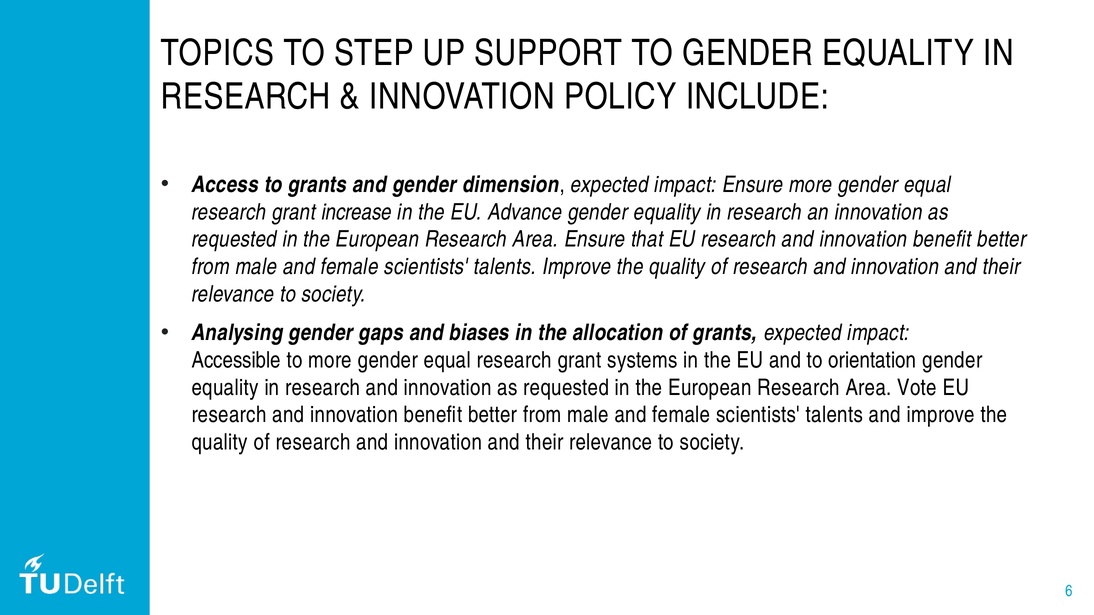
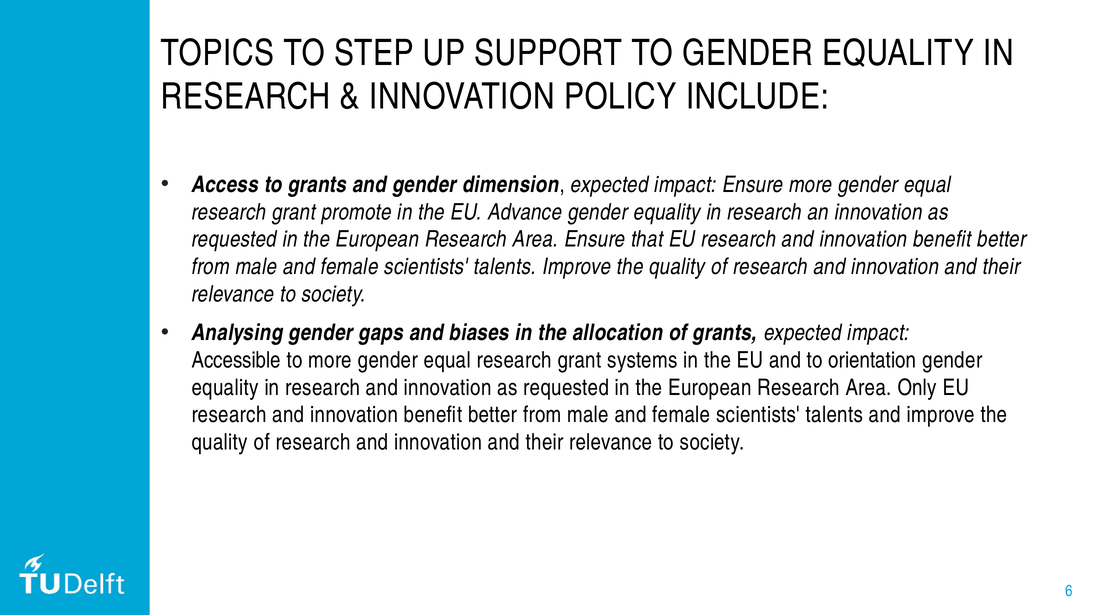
increase: increase -> promote
Vote: Vote -> Only
